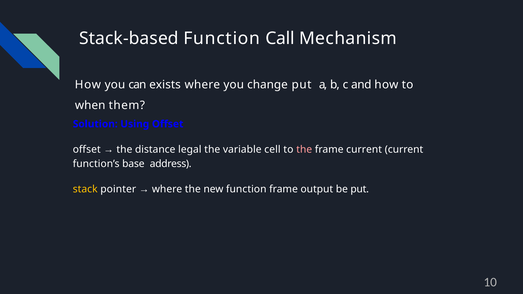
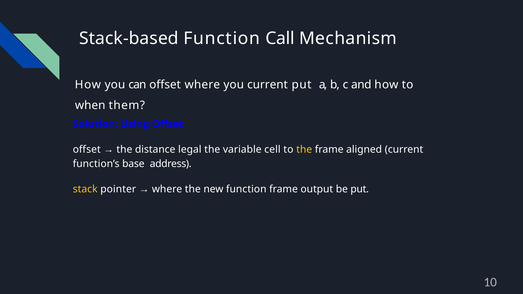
can exists: exists -> offset
you change: change -> current
the at (304, 150) colour: pink -> yellow
frame current: current -> aligned
